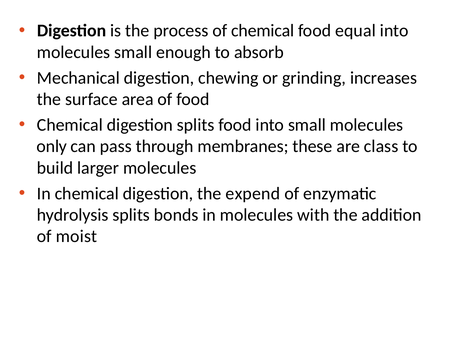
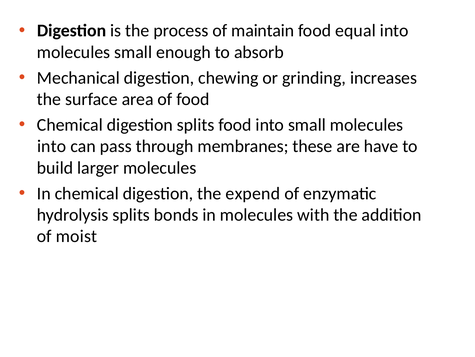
of chemical: chemical -> maintain
only at (52, 146): only -> into
class: class -> have
